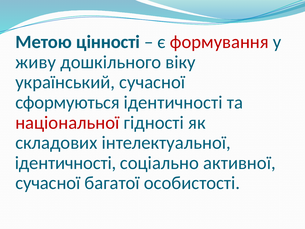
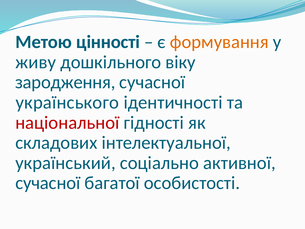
формування colour: red -> orange
український: український -> зародження
сформуються: сформуються -> українського
ідентичності at (66, 163): ідентичності -> український
